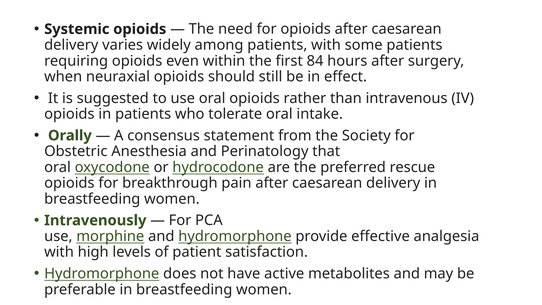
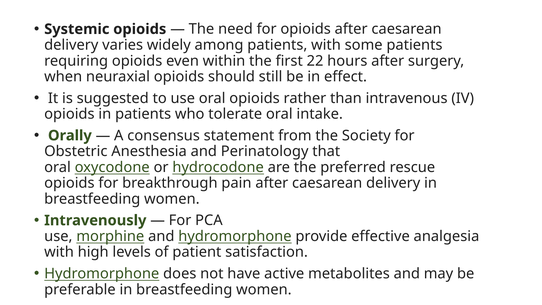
84: 84 -> 22
